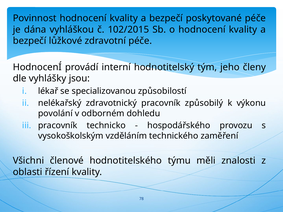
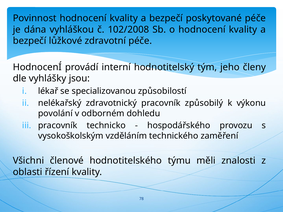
102/2015: 102/2015 -> 102/2008
